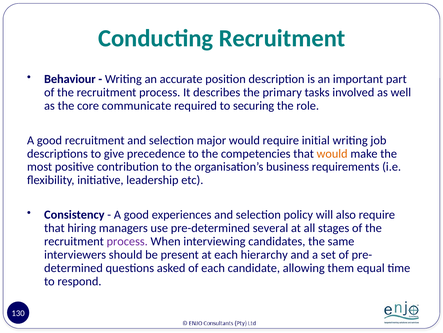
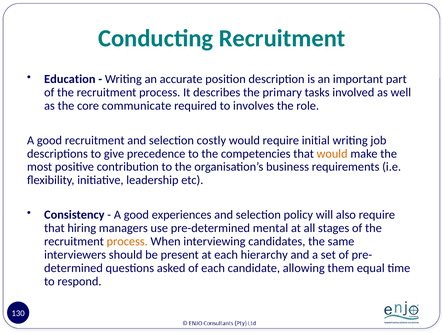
Behaviour: Behaviour -> Education
securing: securing -> involves
major: major -> costly
several: several -> mental
process at (127, 241) colour: purple -> orange
